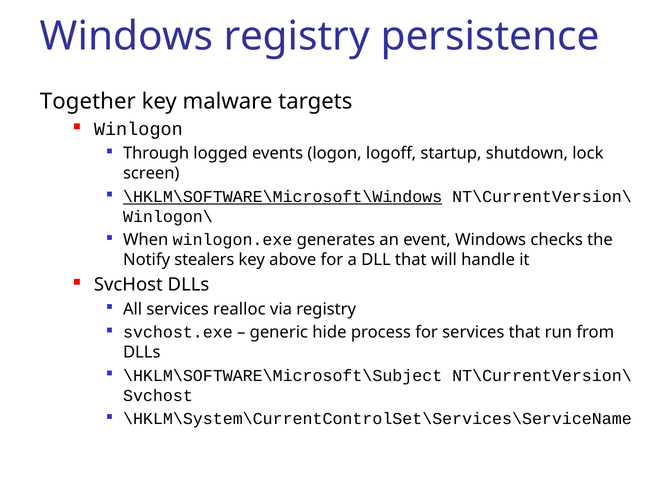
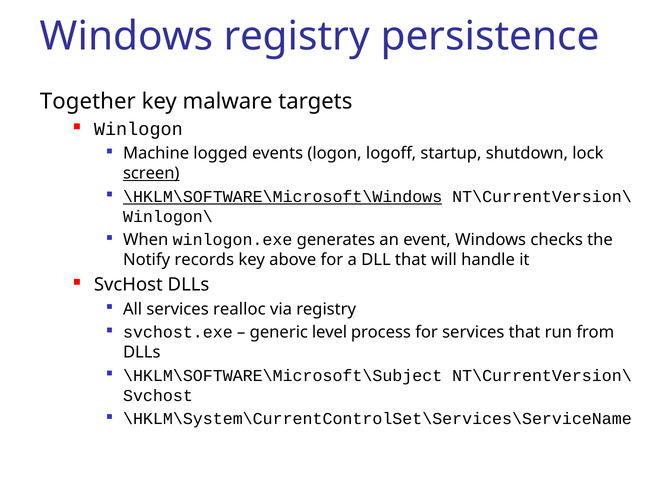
Through: Through -> Machine
screen underline: none -> present
stealers: stealers -> records
hide: hide -> level
